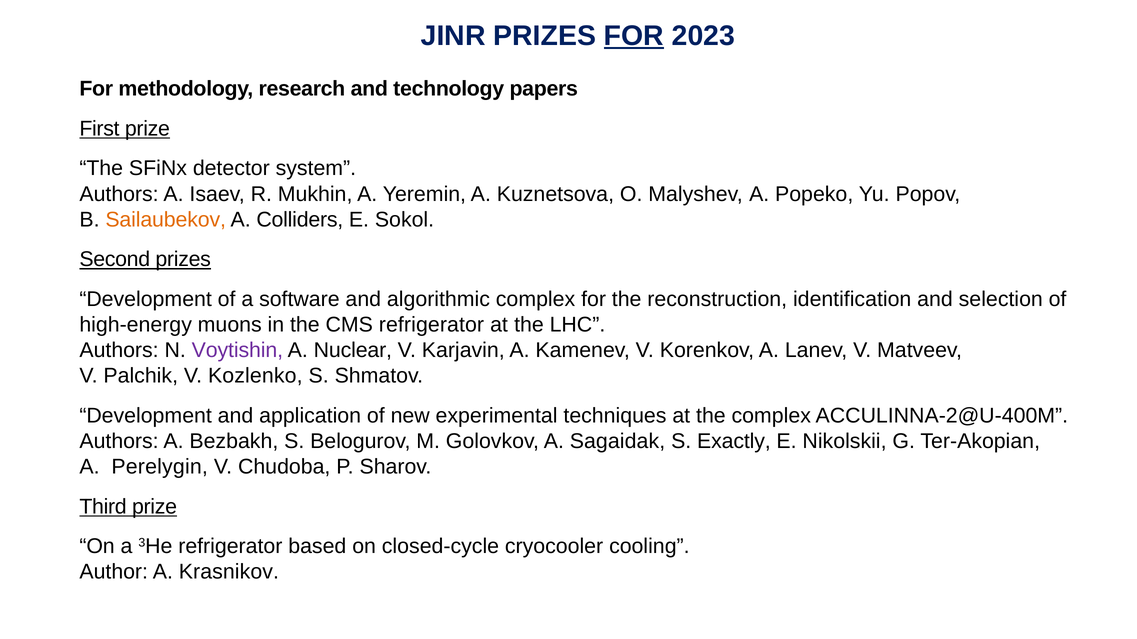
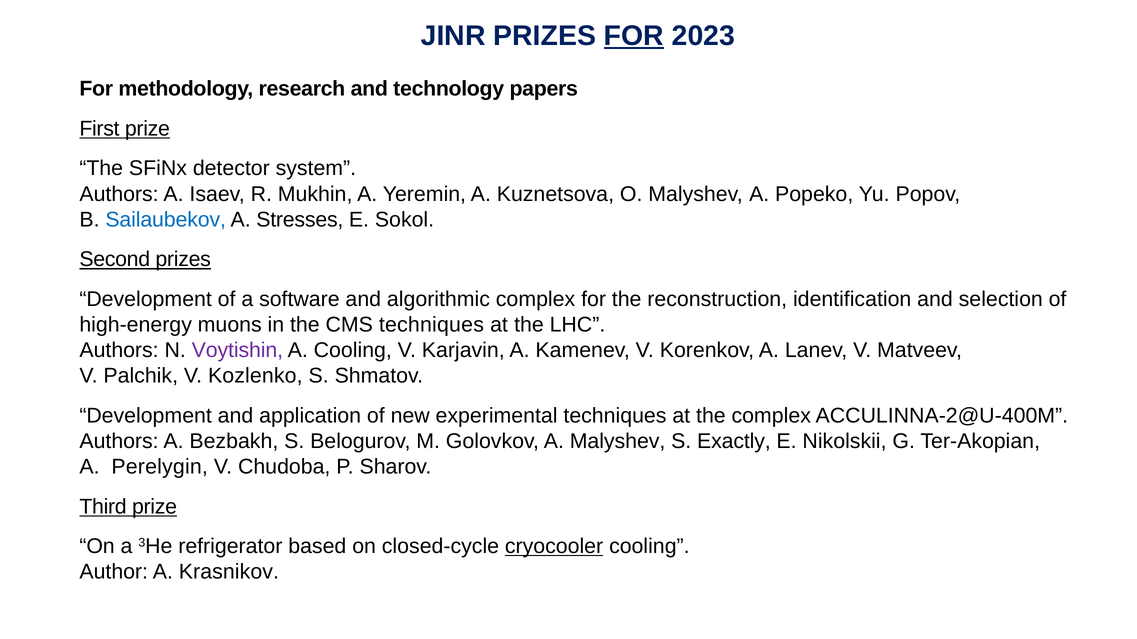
Sailaubekov colour: orange -> blue
Colliders: Colliders -> Stresses
CMS refrigerator: refrigerator -> techniques
A Nuclear: Nuclear -> Cooling
A Sagaidak: Sagaidak -> Malyshev
cryocooler underline: none -> present
